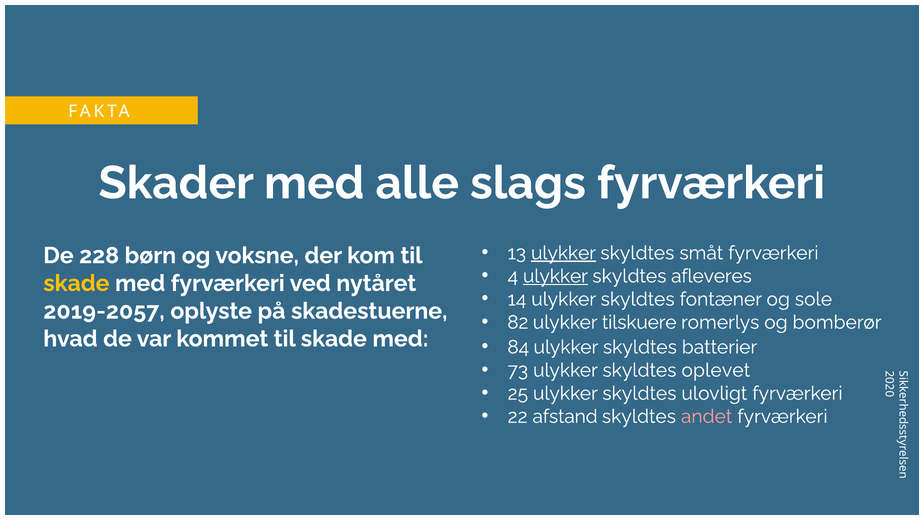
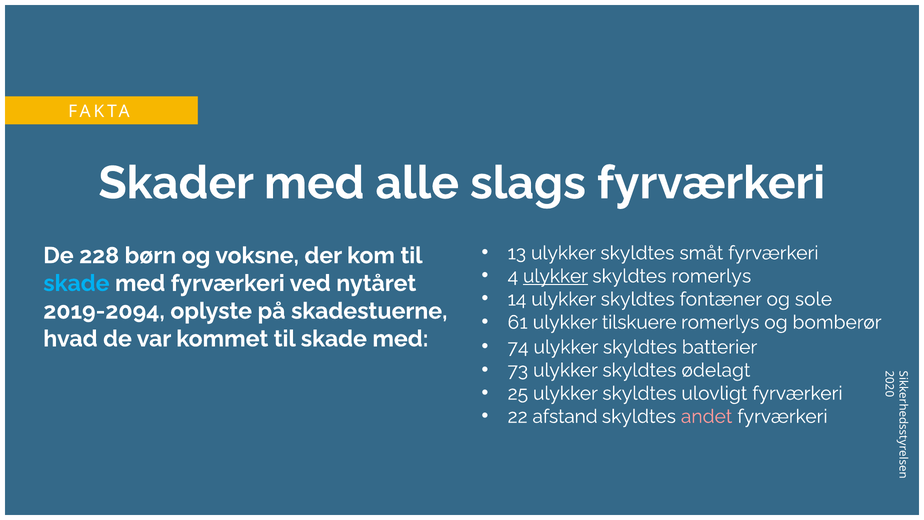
ulykker at (564, 253) underline: present -> none
skyldtes afleveres: afleveres -> romerlys
skade at (76, 283) colour: yellow -> light blue
2019-2057: 2019-2057 -> 2019-2094
82: 82 -> 61
84: 84 -> 74
oplevet: oplevet -> ødelagt
